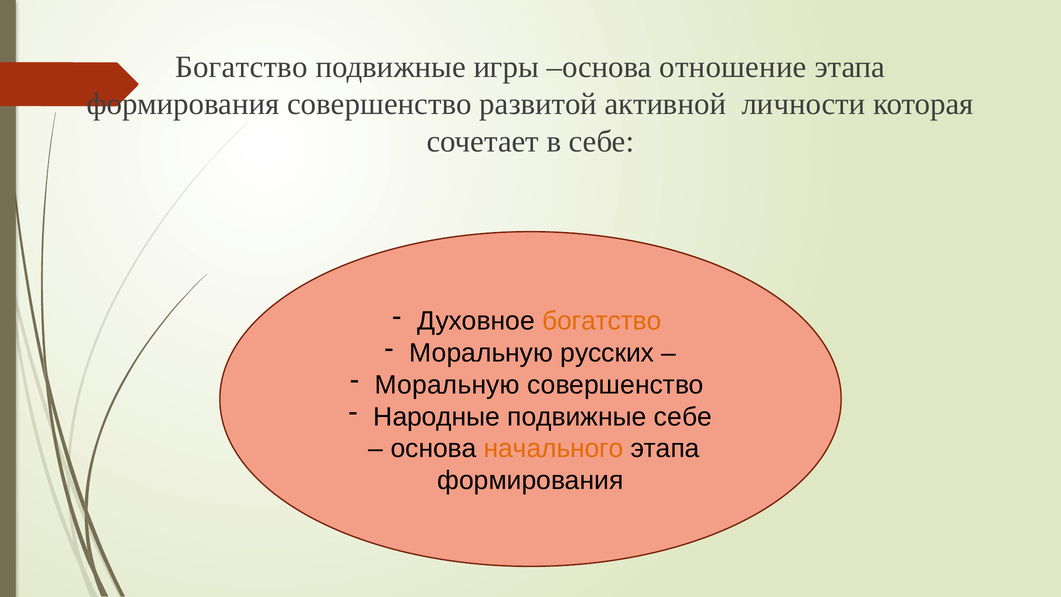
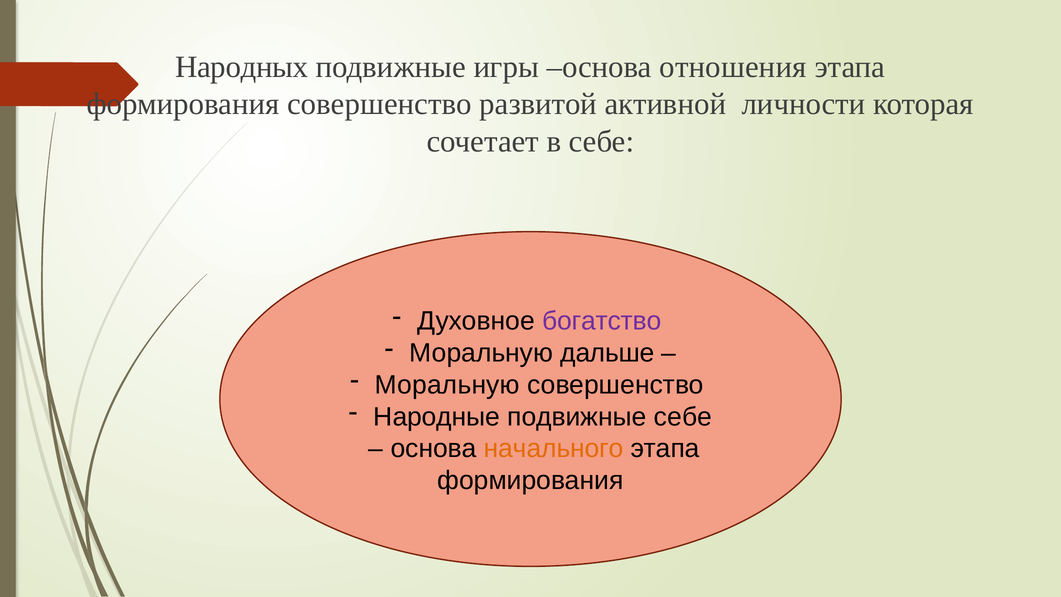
Богатство at (241, 67): Богатство -> Народных
отношение: отношение -> отношения
богатство at (602, 321) colour: orange -> purple
русских: русских -> дальше
